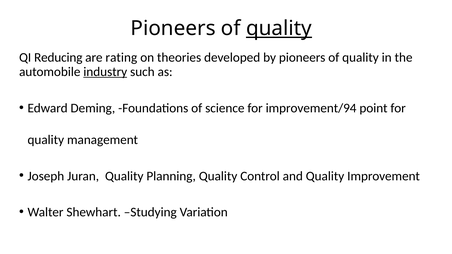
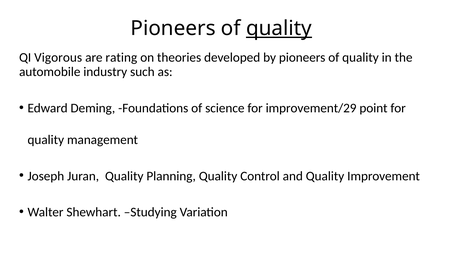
Reducing: Reducing -> Vigorous
industry underline: present -> none
improvement/94: improvement/94 -> improvement/29
